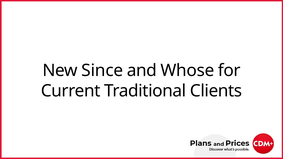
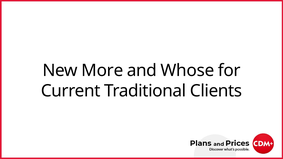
Since: Since -> More
